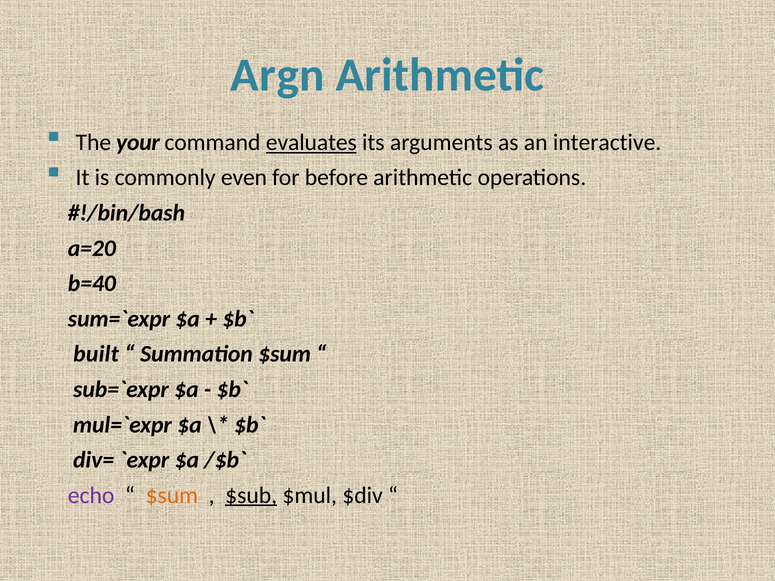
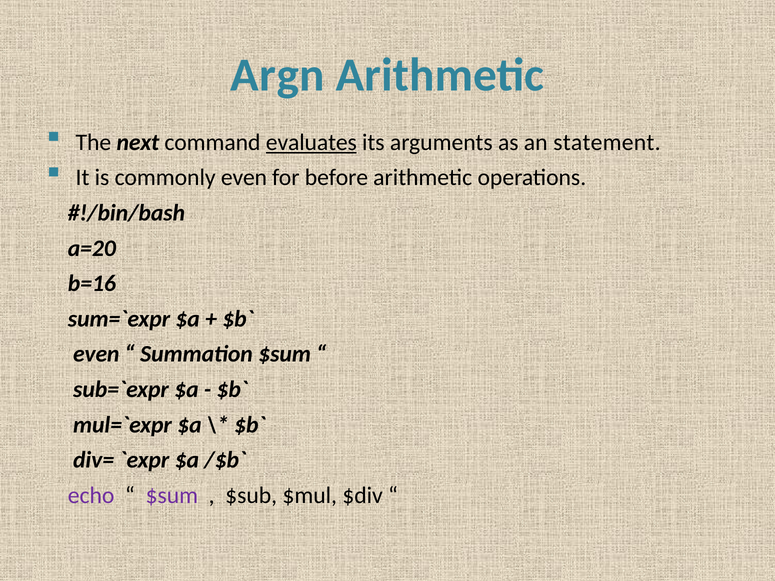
your: your -> next
interactive: interactive -> statement
b=40: b=40 -> b=16
built at (96, 354): built -> even
$sum at (172, 495) colour: orange -> purple
$sub underline: present -> none
